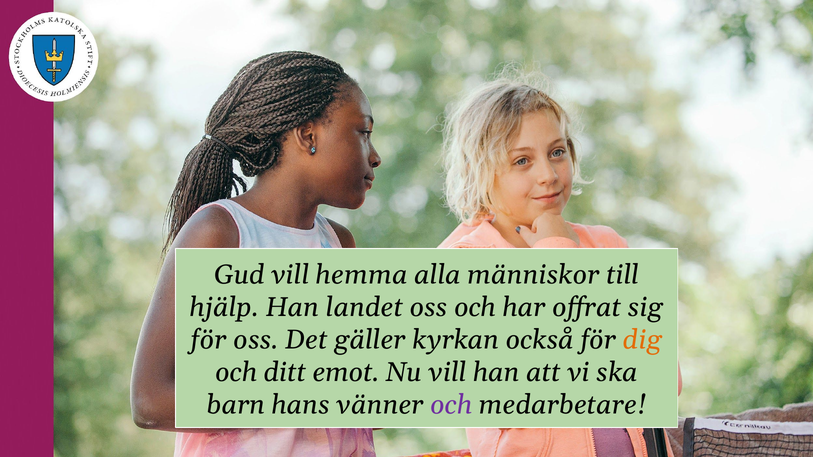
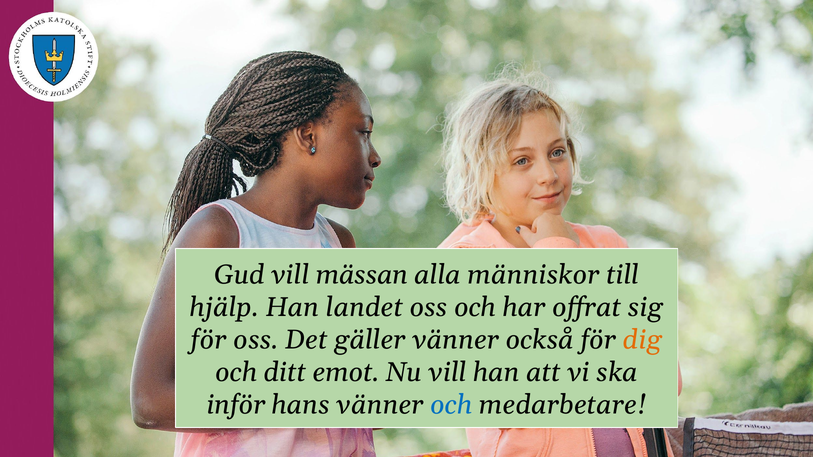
hemma: hemma -> mässan
gäller kyrkan: kyrkan -> vänner
barn: barn -> inför
och at (451, 405) colour: purple -> blue
